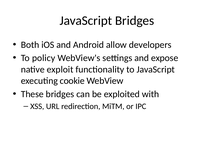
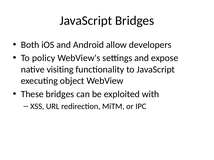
exploit: exploit -> visiting
cookie: cookie -> object
